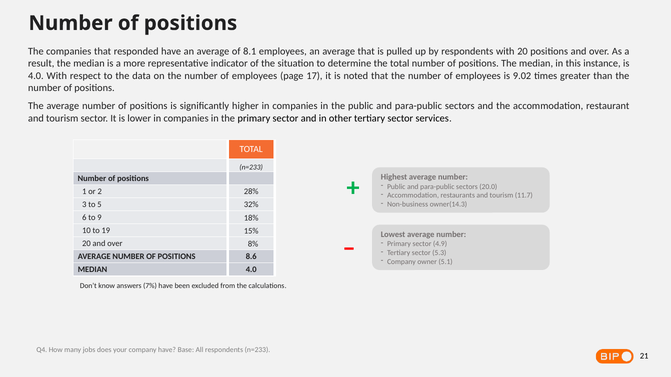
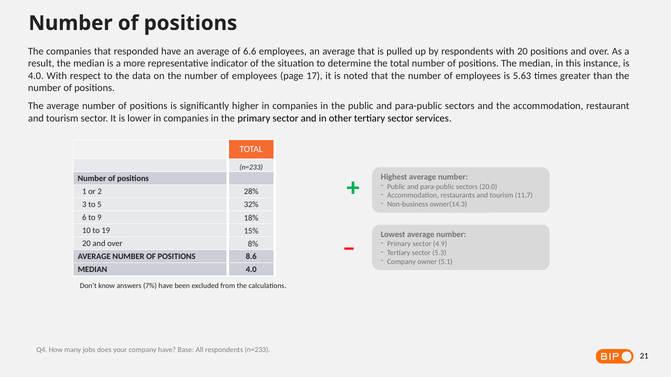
8.1: 8.1 -> 6.6
9.02: 9.02 -> 5.63
